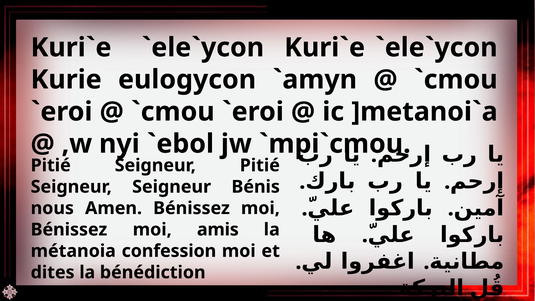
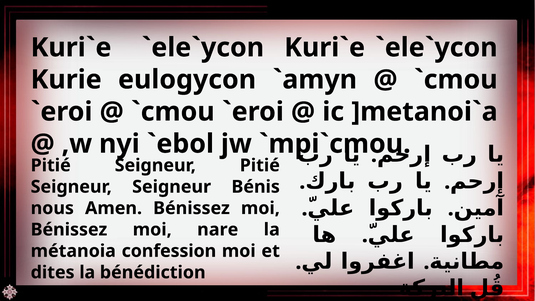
amis: amis -> nare
